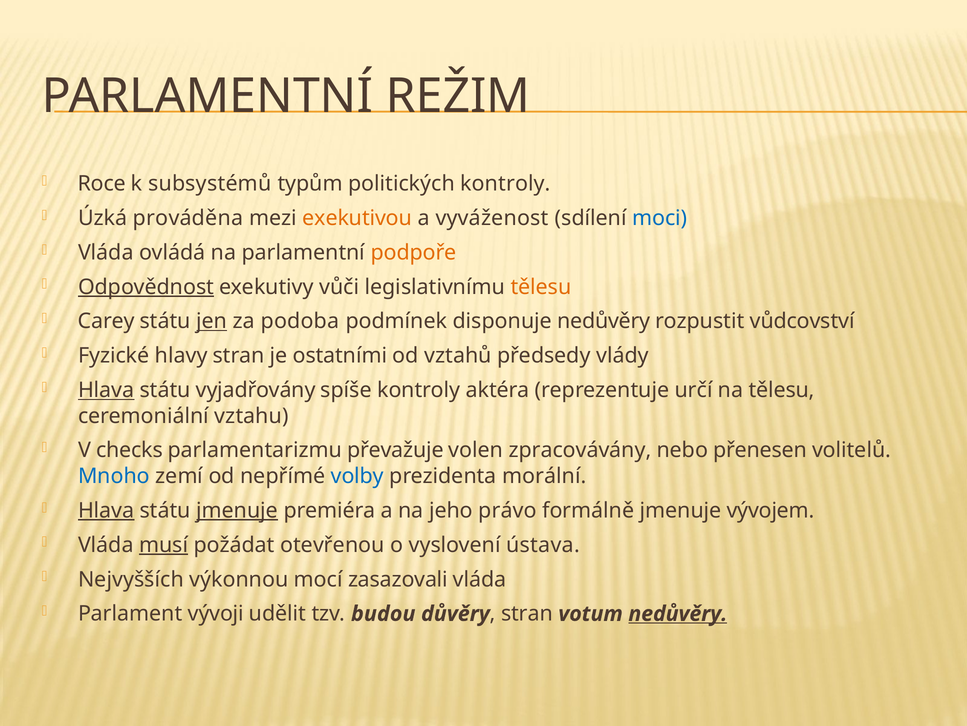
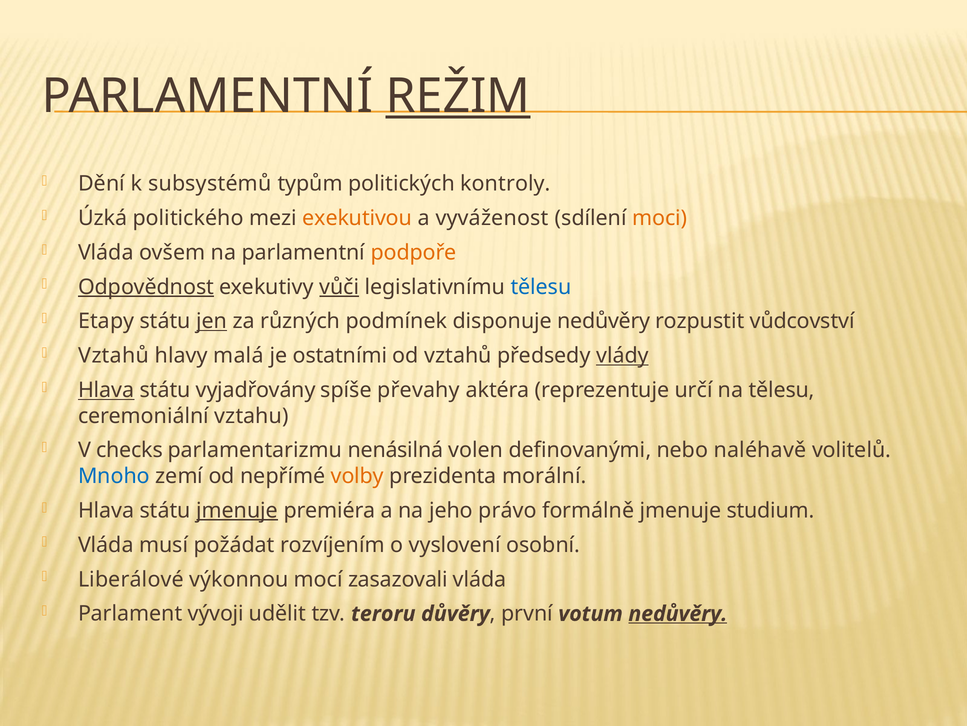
REŽIM underline: none -> present
Roce: Roce -> Dění
prováděna: prováděna -> politického
moci colour: blue -> orange
ovládá: ovládá -> ovšem
vůči underline: none -> present
tělesu at (541, 287) colour: orange -> blue
Carey: Carey -> Etapy
podoba: podoba -> různých
Fyzické at (114, 355): Fyzické -> Vztahů
hlavy stran: stran -> malá
vlády underline: none -> present
spíše kontroly: kontroly -> převahy
převažuje: převažuje -> nenásilná
zpracovávány: zpracovávány -> definovanými
přenesen: přenesen -> naléhavě
volby colour: blue -> orange
Hlava at (106, 510) underline: present -> none
vývojem: vývojem -> studium
musí underline: present -> none
otevřenou: otevřenou -> rozvíjením
ústava: ústava -> osobní
Nejvyšších: Nejvyšších -> Liberálové
budou: budou -> teroru
důvěry stran: stran -> první
